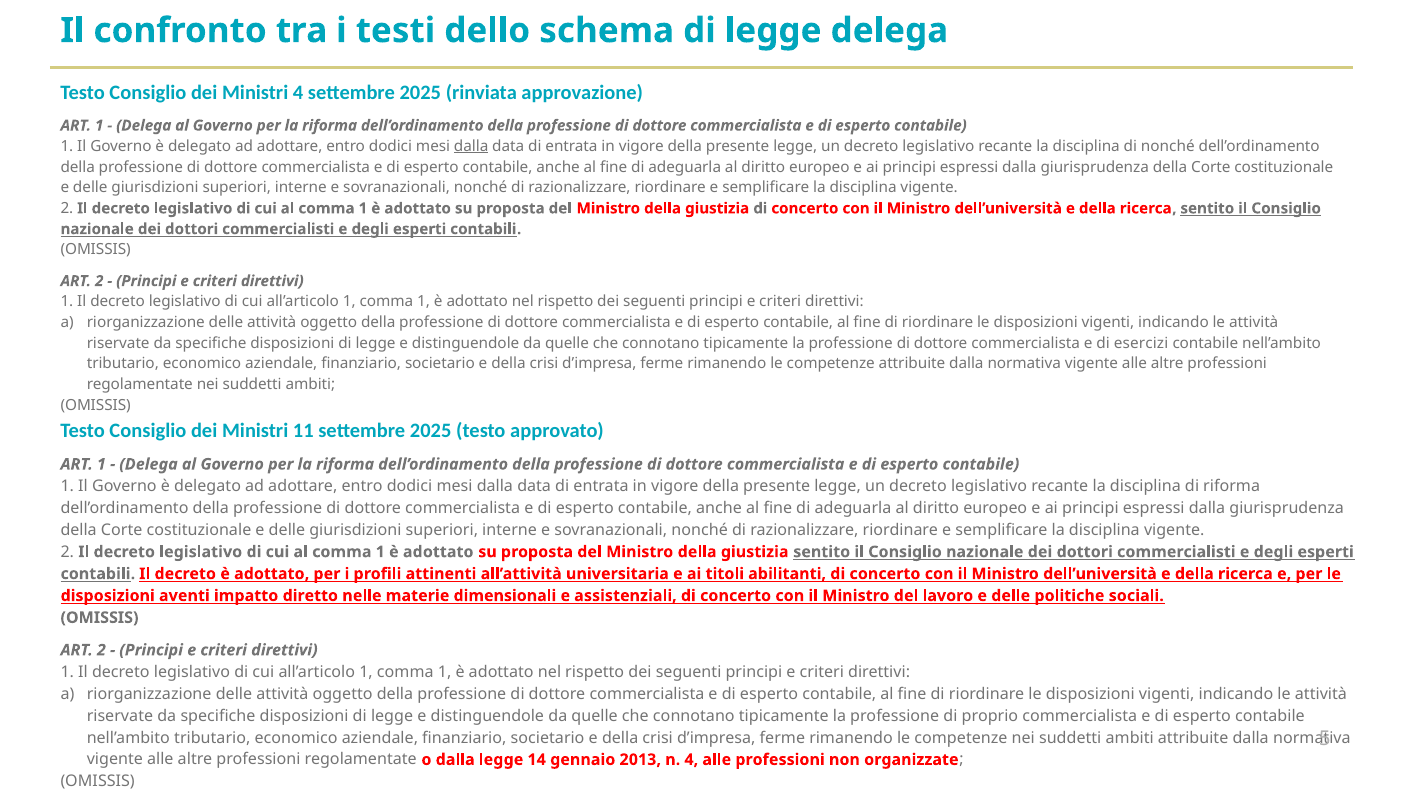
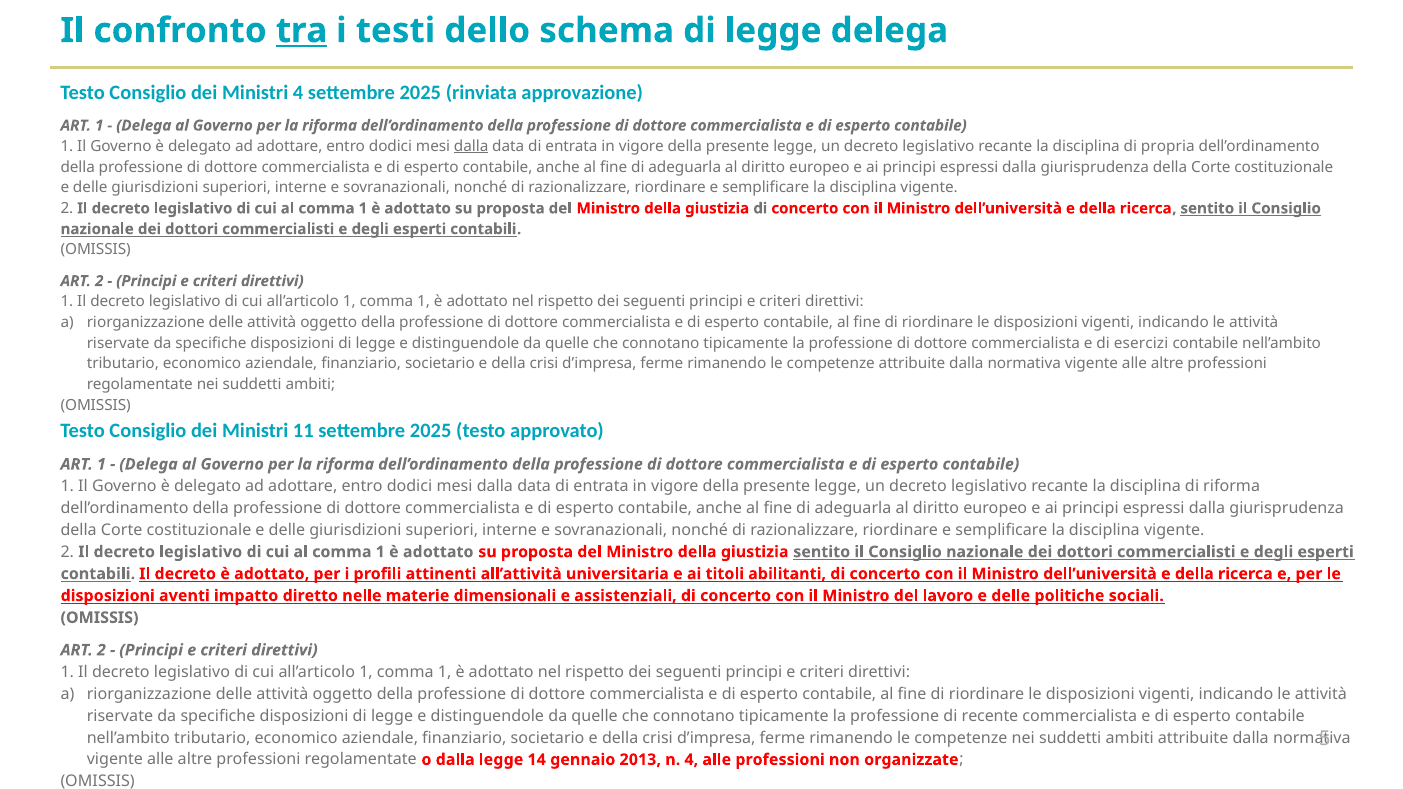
tra underline: none -> present
di nonché: nonché -> propria
proprio: proprio -> recente
